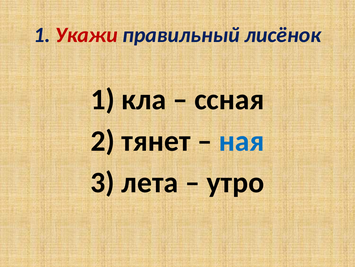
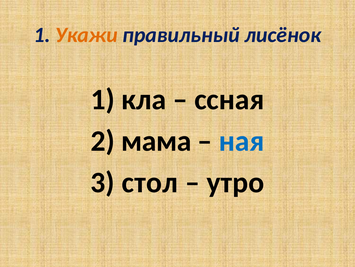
Укажи colour: red -> orange
тянет: тянет -> мама
лета: лета -> стол
